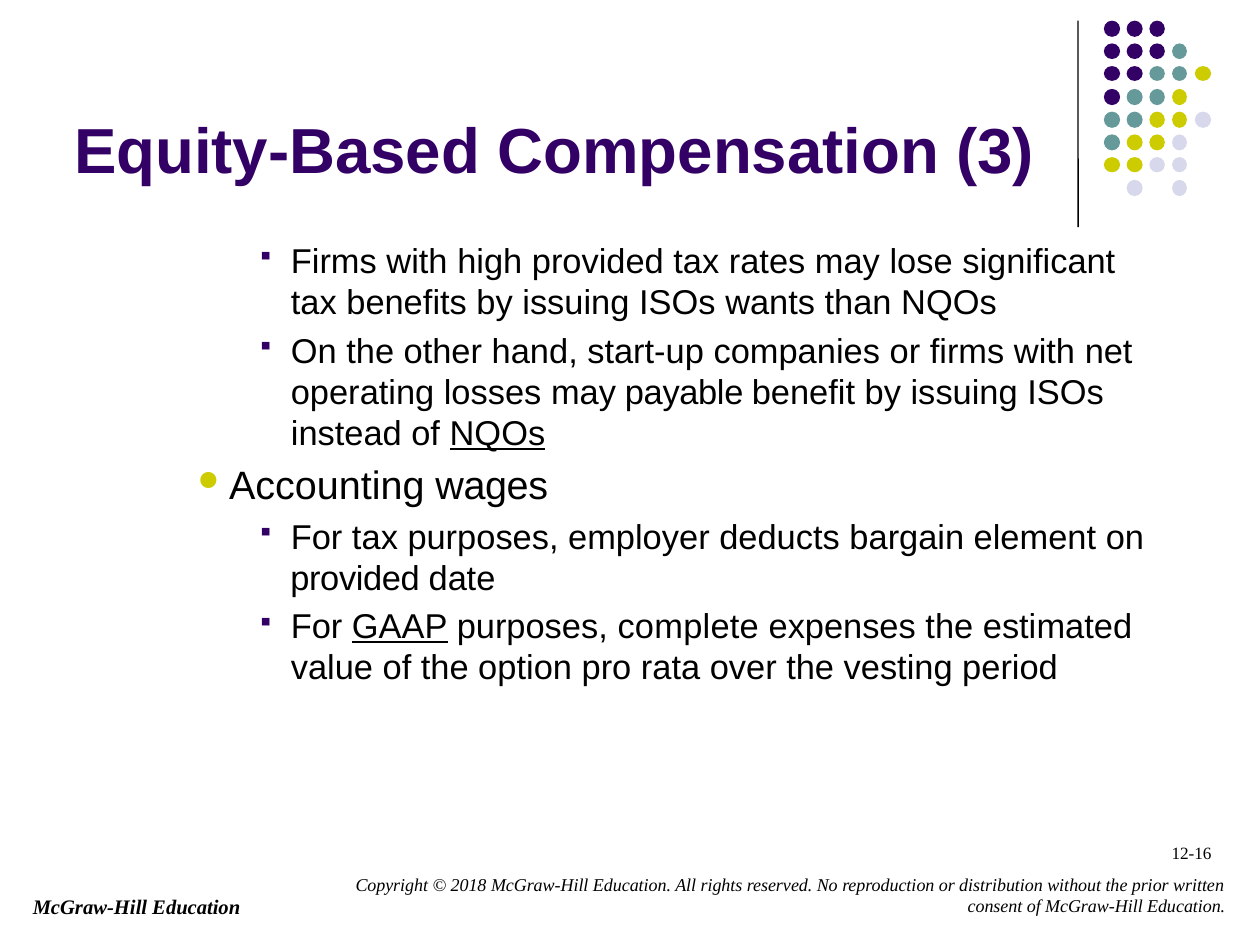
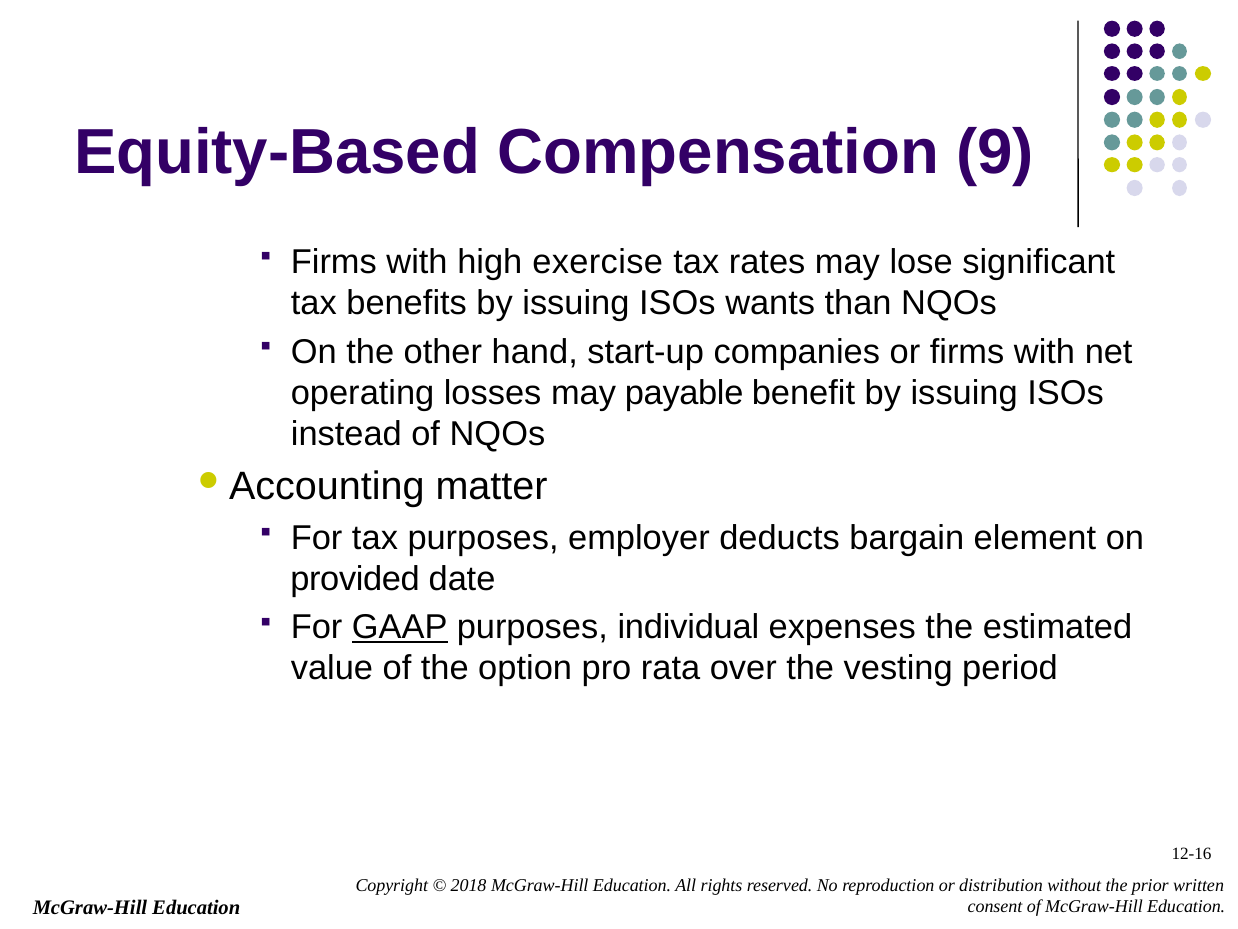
3: 3 -> 9
high provided: provided -> exercise
NQOs at (497, 434) underline: present -> none
wages: wages -> matter
complete: complete -> individual
